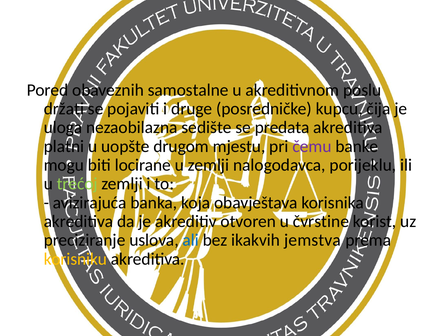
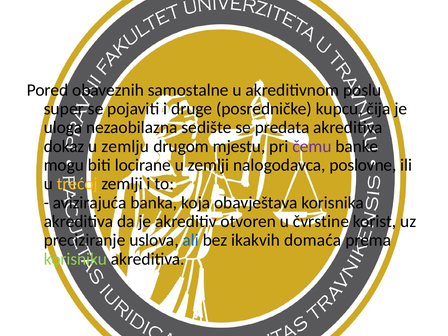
držati: držati -> super
platni: platni -> dokaz
uopšte: uopšte -> zemlju
porijeklu: porijeklu -> poslovne
trećoj colour: light green -> yellow
jemstva: jemstva -> domaća
korisniku colour: yellow -> light green
